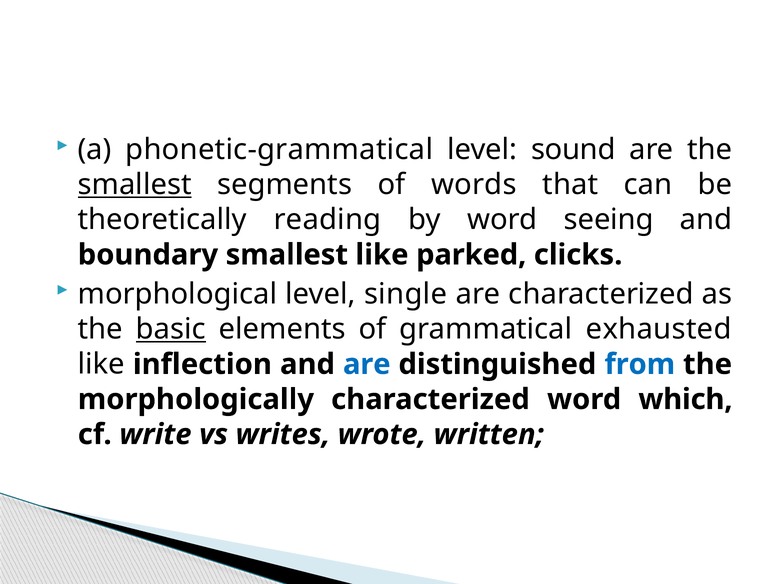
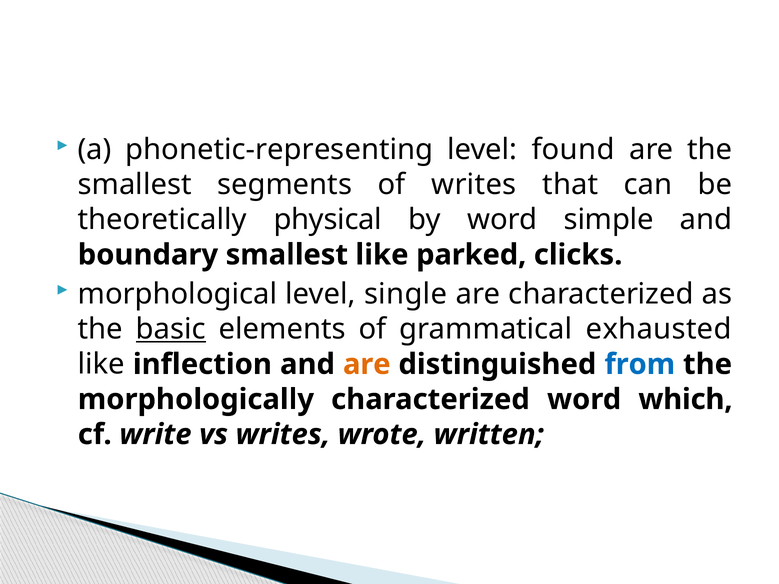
phonetic-grammatical: phonetic-grammatical -> phonetic-representing
sound: sound -> found
smallest at (135, 185) underline: present -> none
of words: words -> writes
reading: reading -> physical
seeing: seeing -> simple
are at (367, 364) colour: blue -> orange
